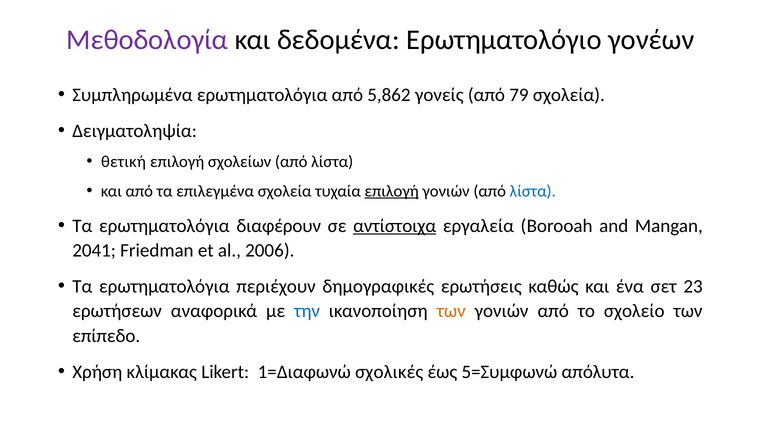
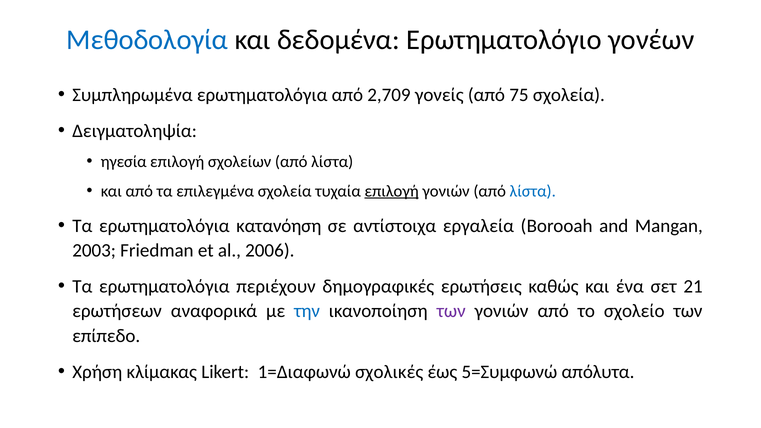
Μεθοδολογία colour: purple -> blue
5,862: 5,862 -> 2,709
79: 79 -> 75
θετική: θετική -> ηγεσία
διαφέρουν: διαφέρουν -> κατανόηση
αντίστοιχα underline: present -> none
2041: 2041 -> 2003
23: 23 -> 21
των at (451, 311) colour: orange -> purple
